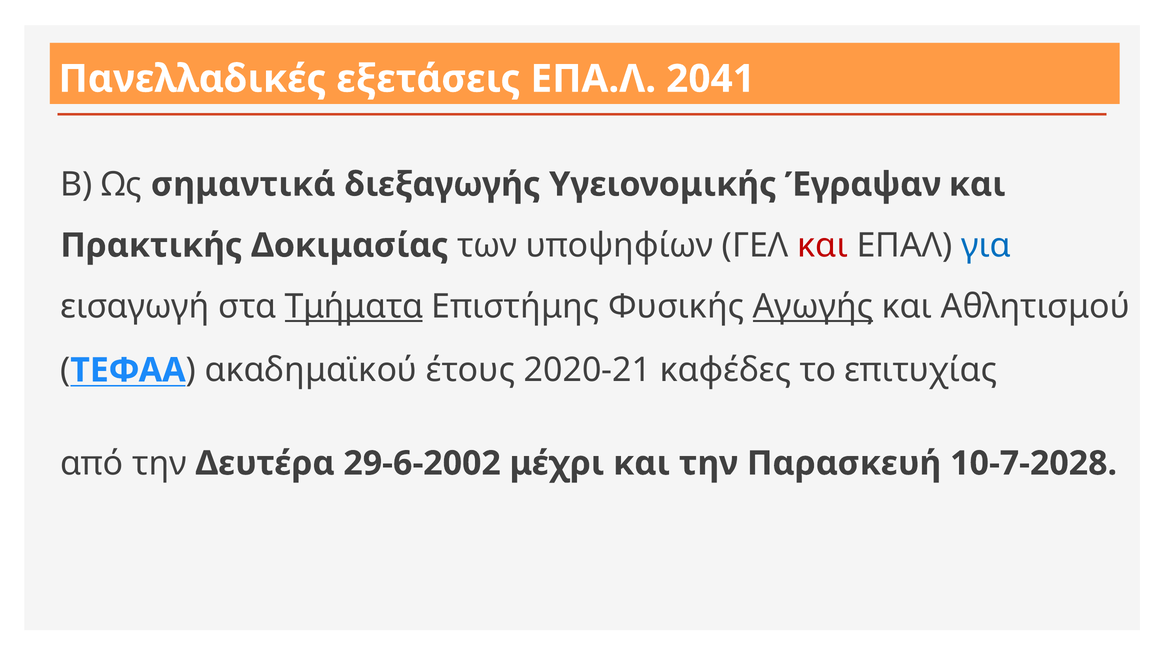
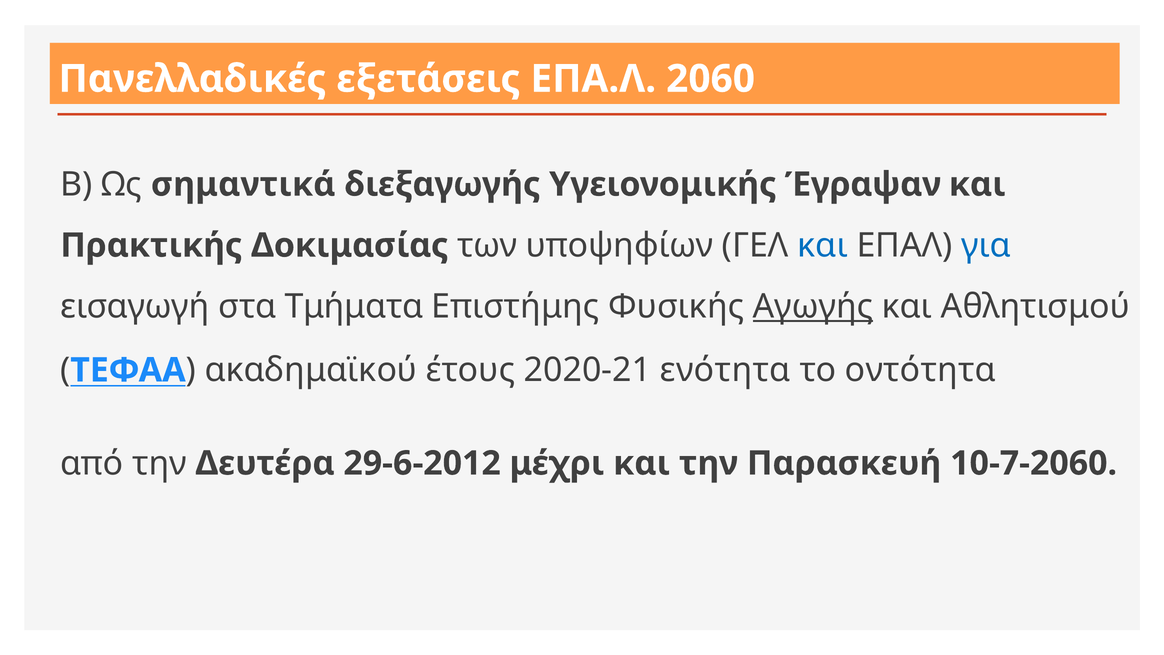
2041: 2041 -> 2060
και at (823, 245) colour: red -> blue
Τμήματα underline: present -> none
καφέδες: καφέδες -> ενότητα
επιτυχίας: επιτυχίας -> οντότητα
29-6-2002: 29-6-2002 -> 29-6-2012
10-7-2028: 10-7-2028 -> 10-7-2060
